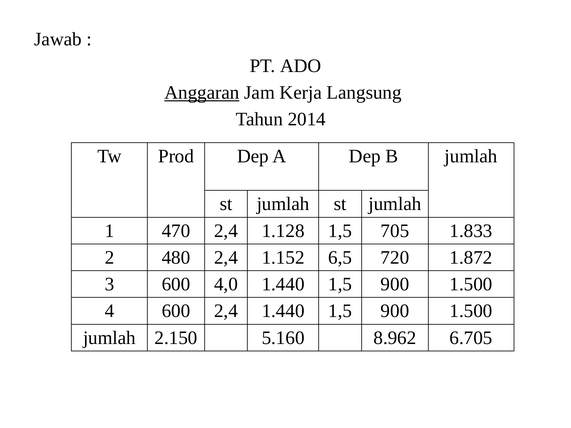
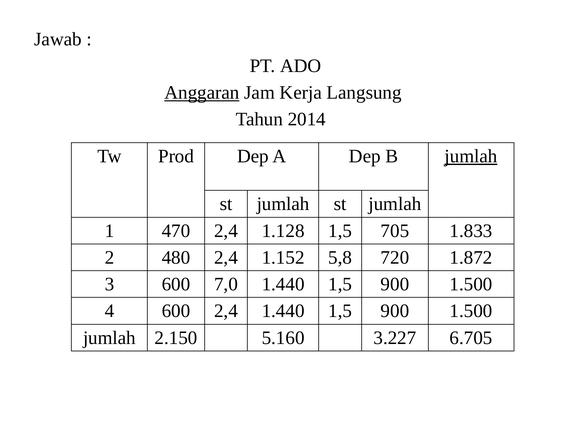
jumlah at (471, 156) underline: none -> present
6,5: 6,5 -> 5,8
4,0: 4,0 -> 7,0
8.962: 8.962 -> 3.227
